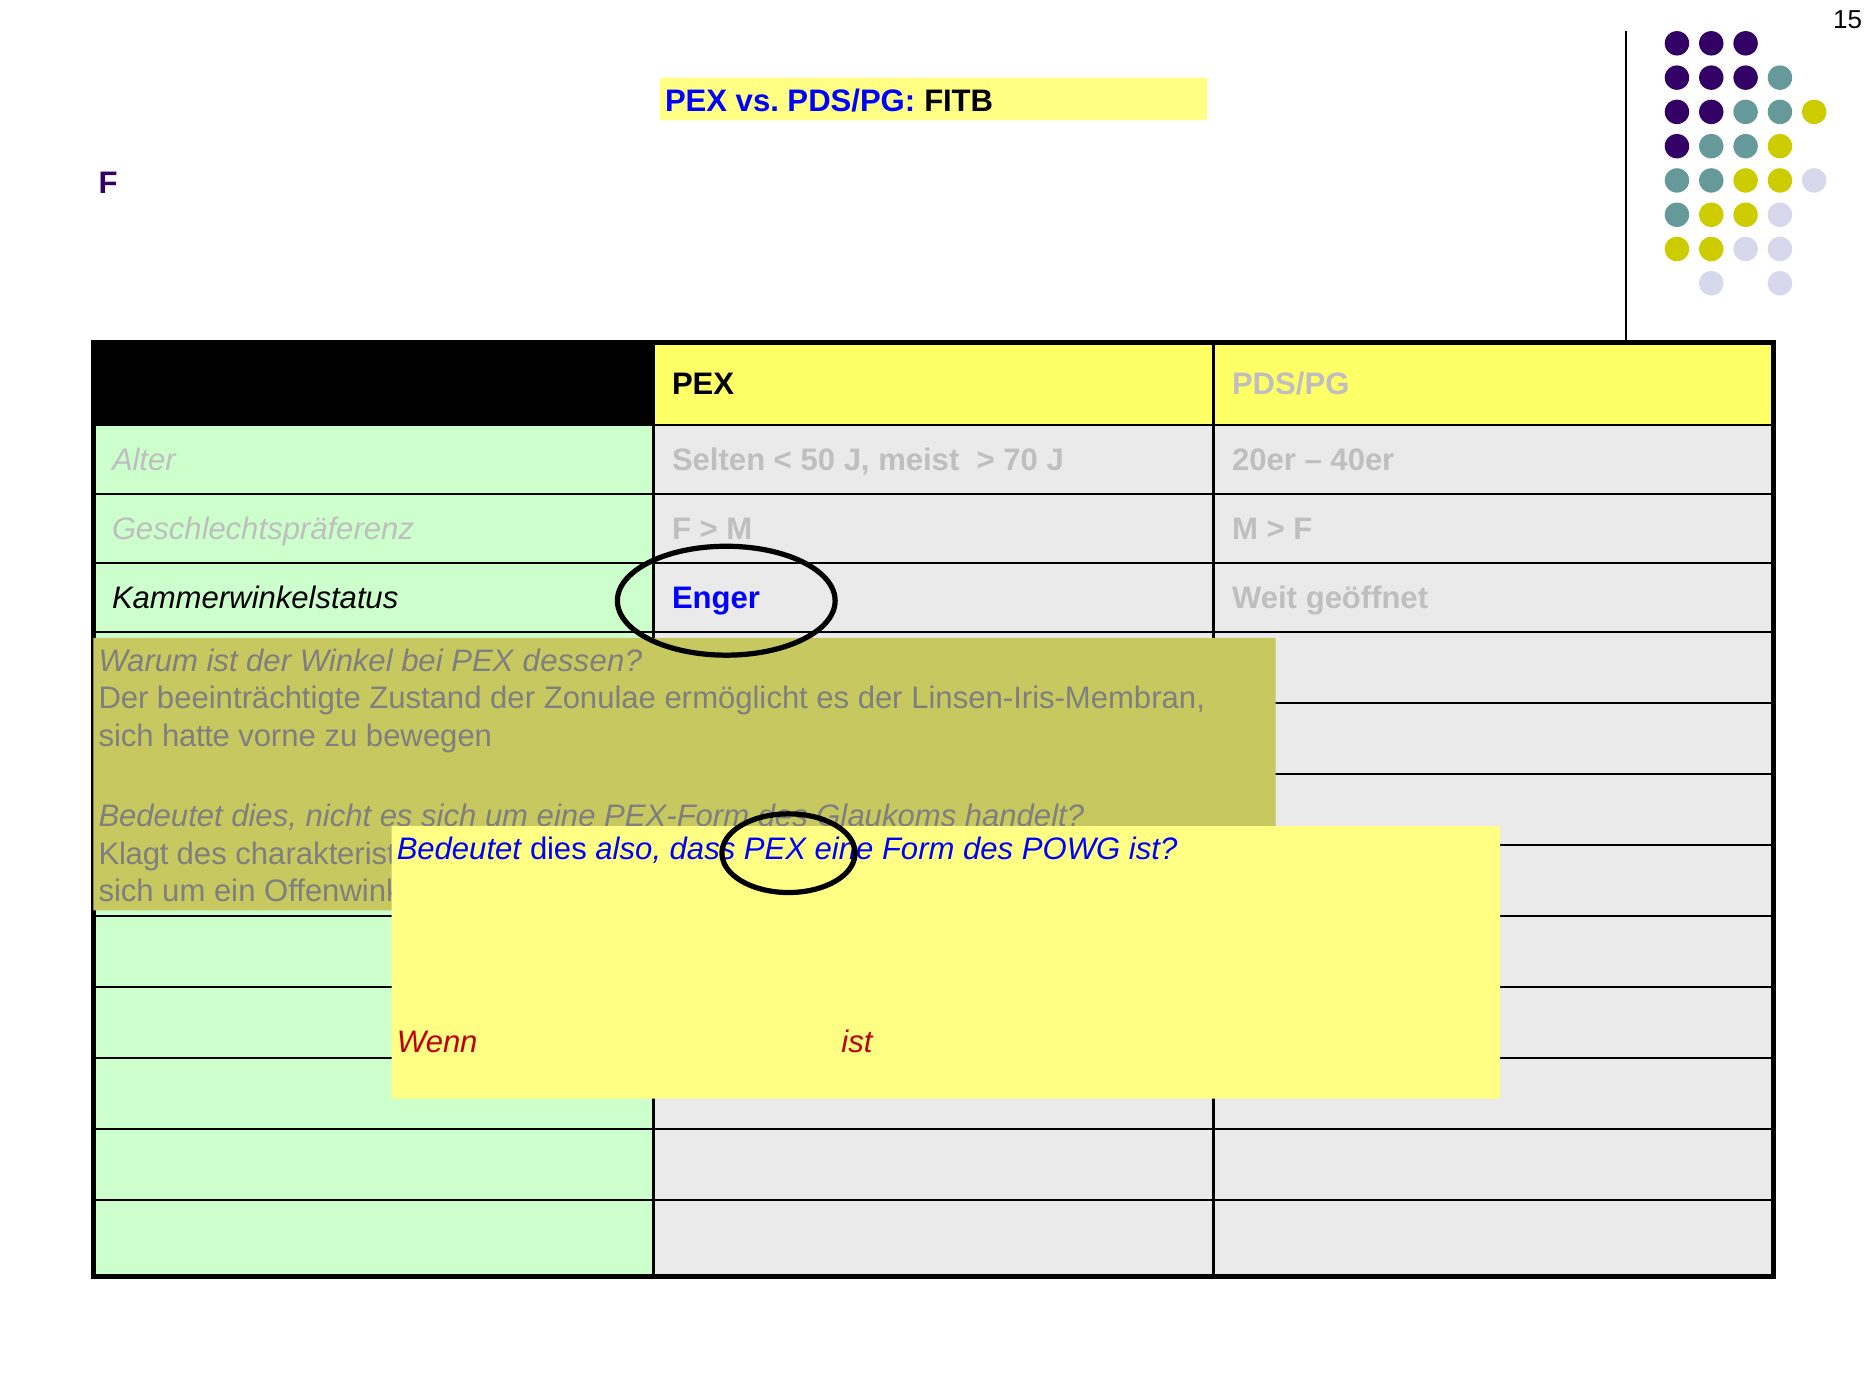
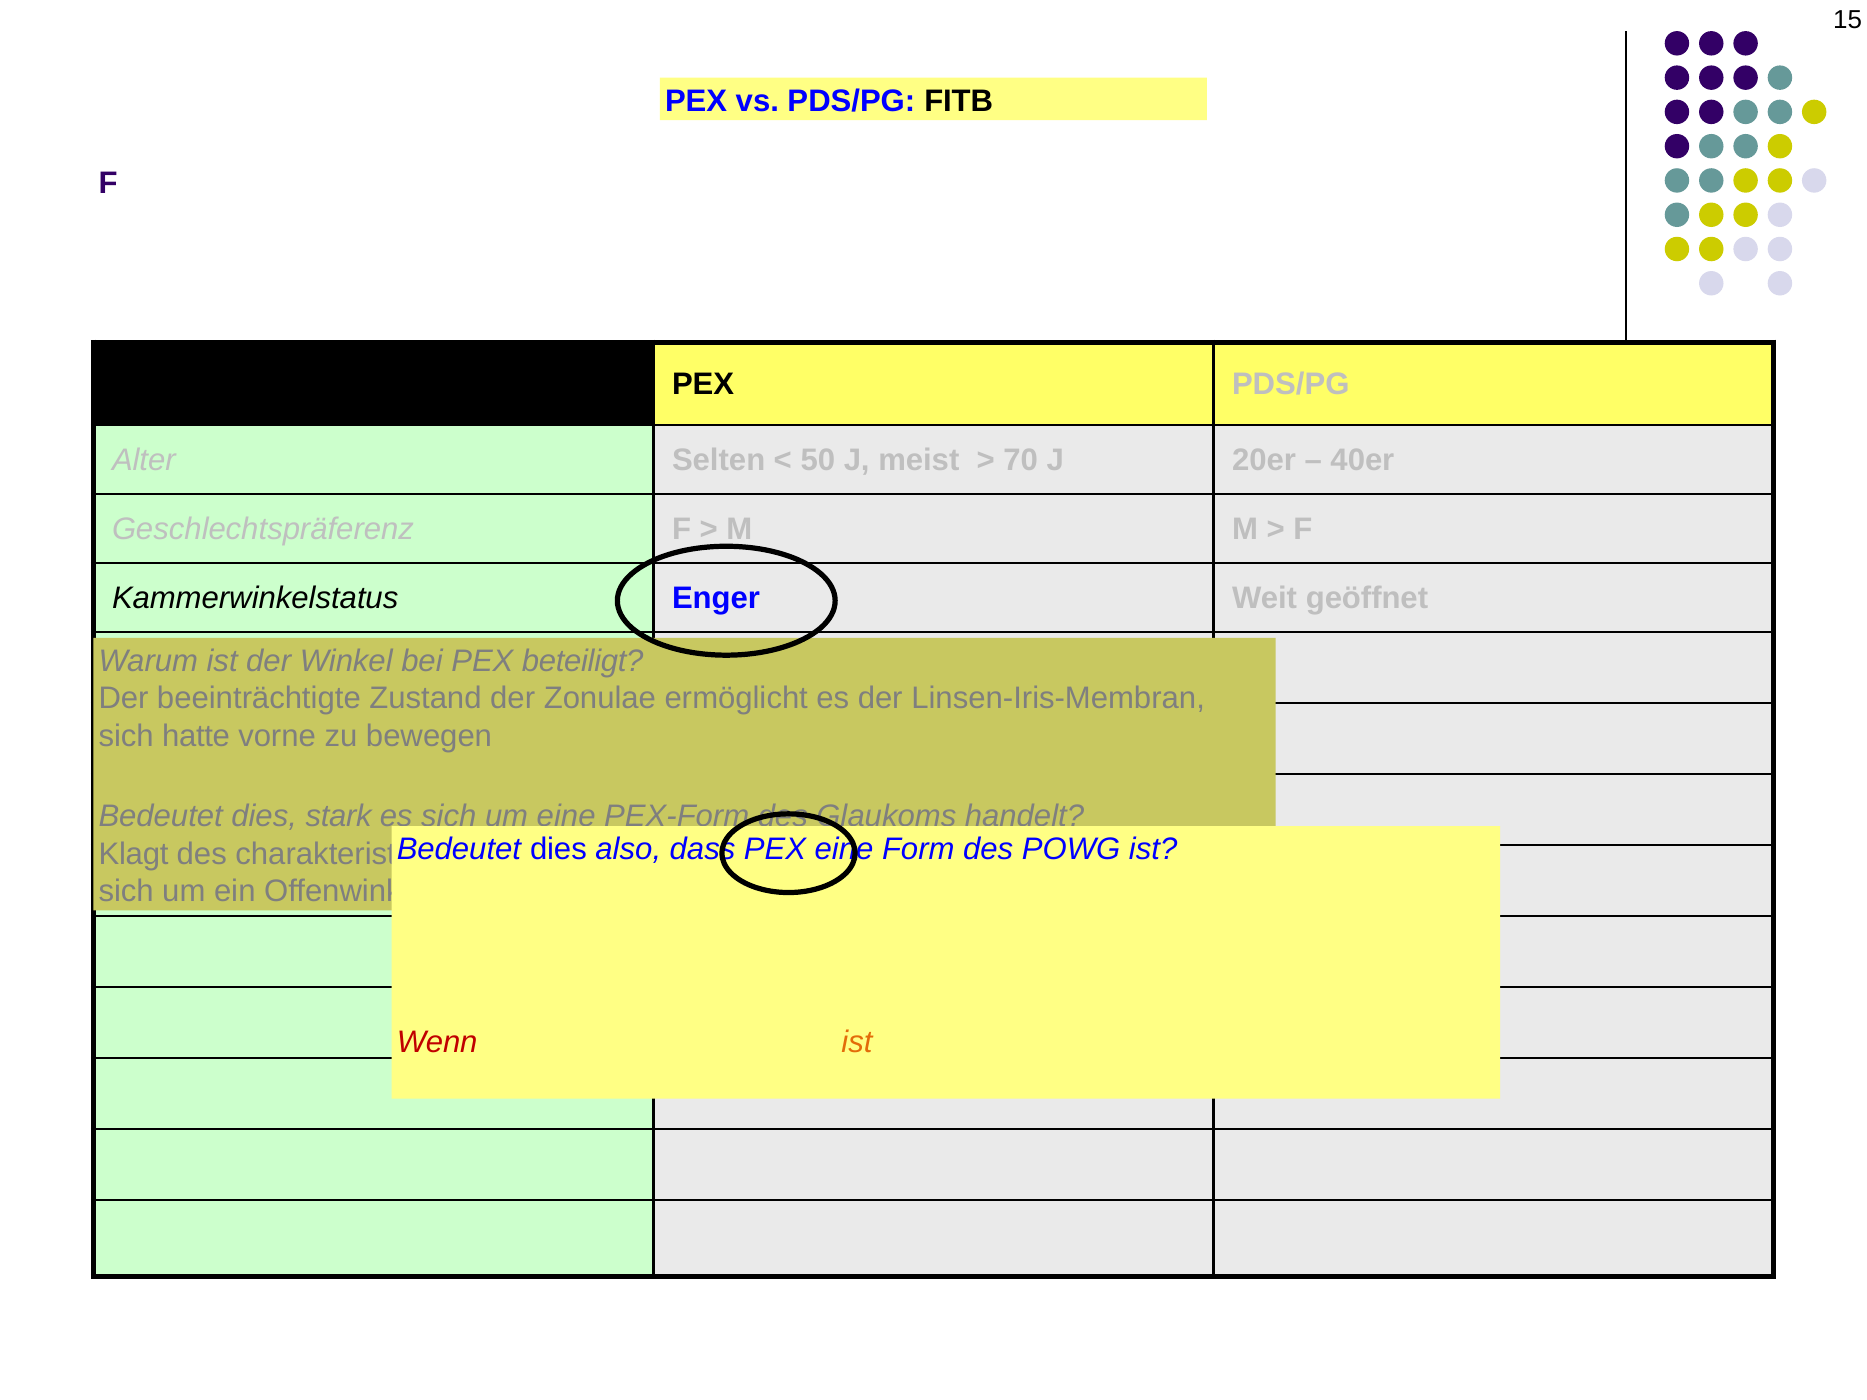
dessen: dessen -> beteiligt
Bedeutet dies nicht: nicht -> stark
ist at (857, 1043) colour: red -> orange
